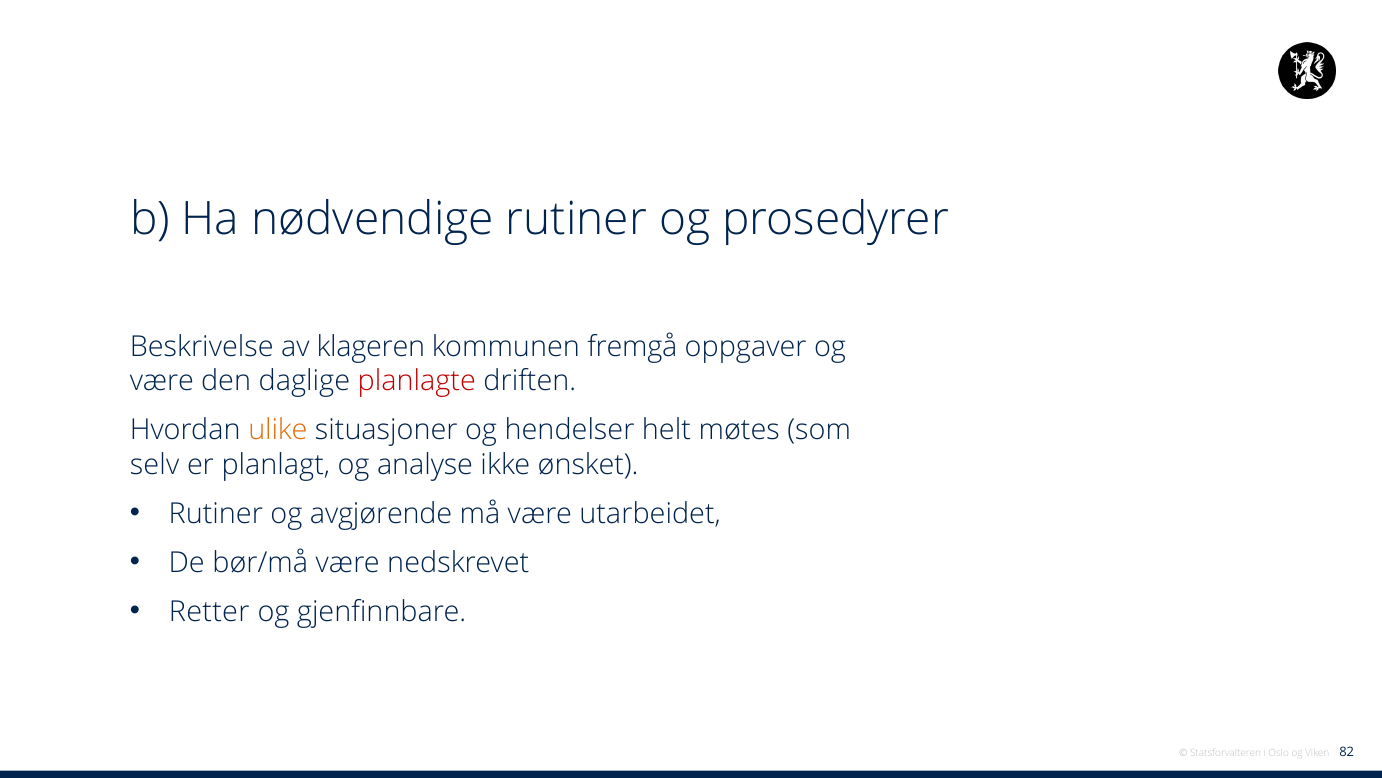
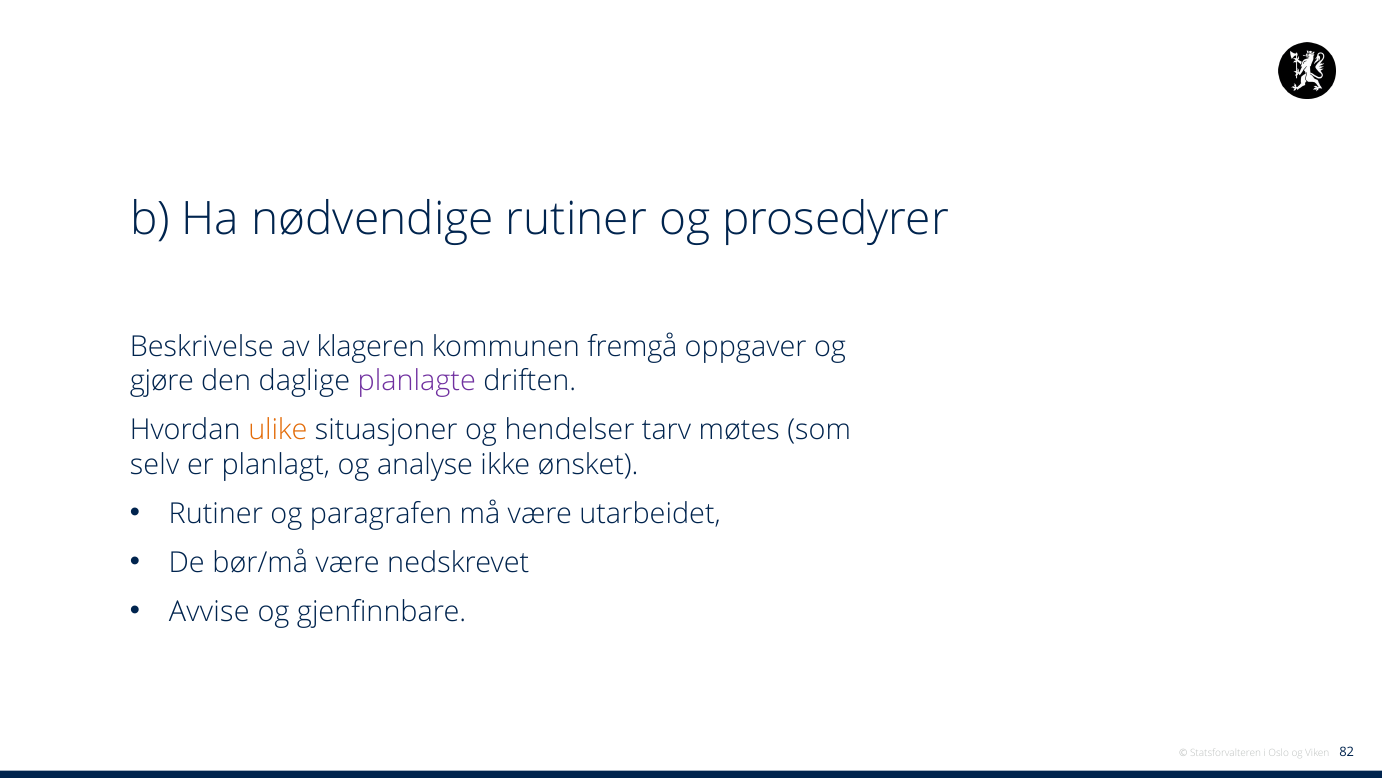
være at (162, 381): være -> gjøre
planlagte colour: red -> purple
helt: helt -> tarv
avgjørende: avgjørende -> paragrafen
Retter: Retter -> Avvise
